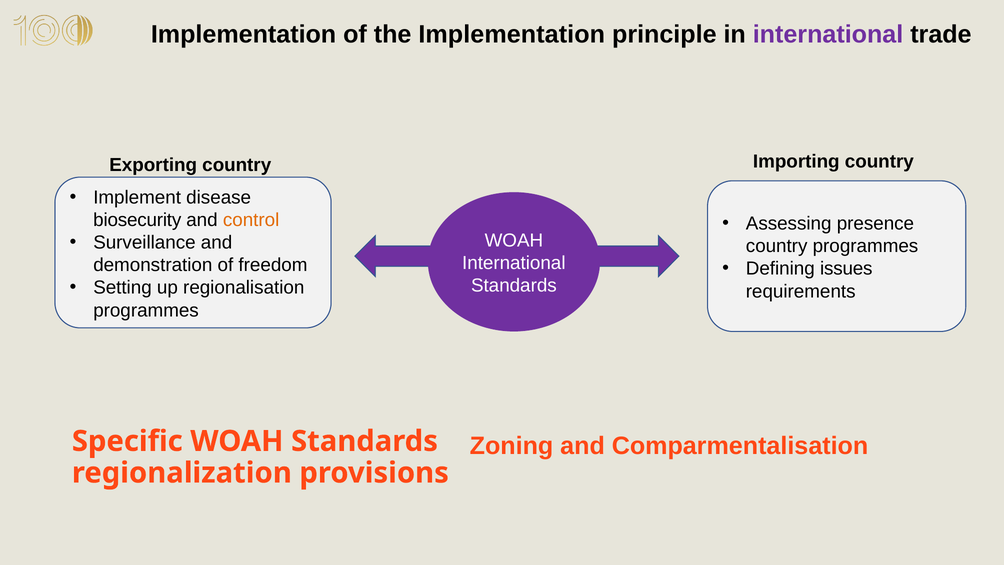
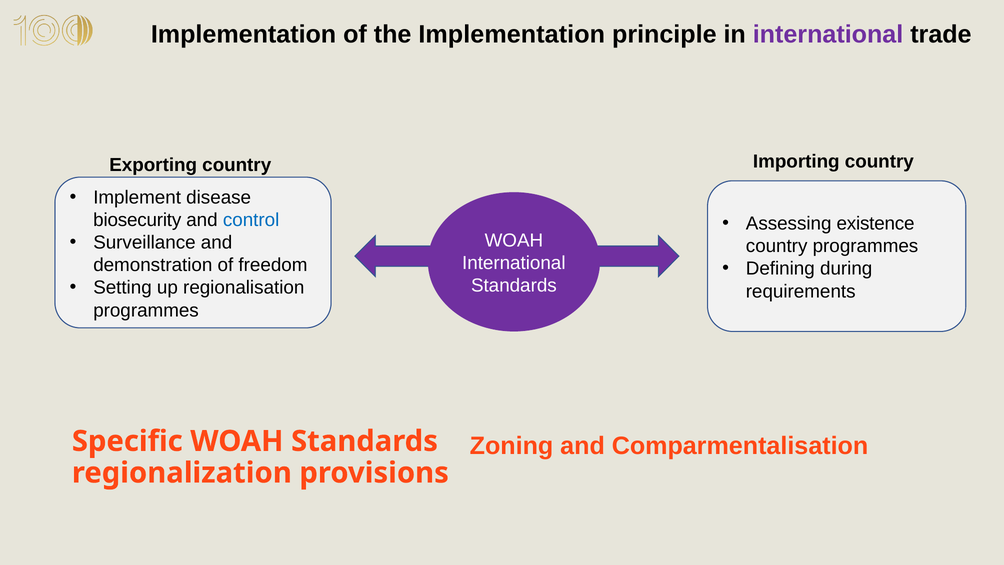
control colour: orange -> blue
presence: presence -> existence
issues: issues -> during
